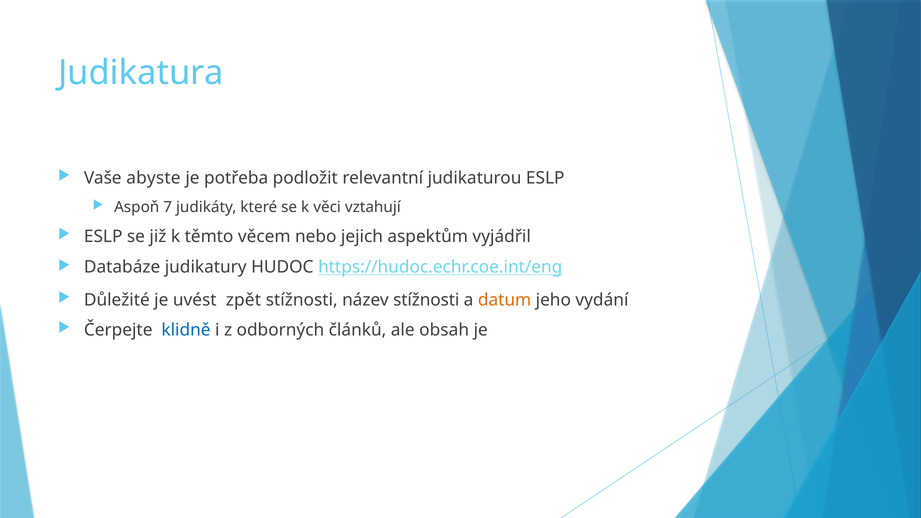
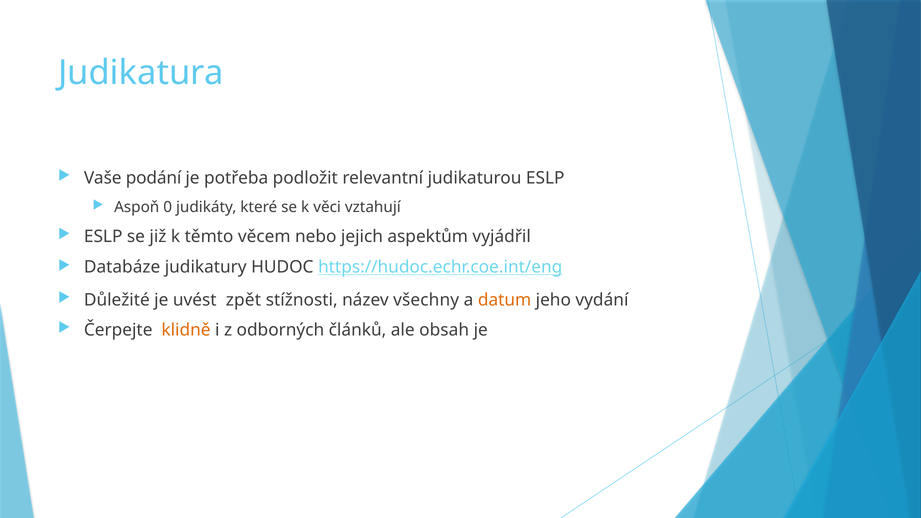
abyste: abyste -> podání
7: 7 -> 0
název stížnosti: stížnosti -> všechny
klidně colour: blue -> orange
